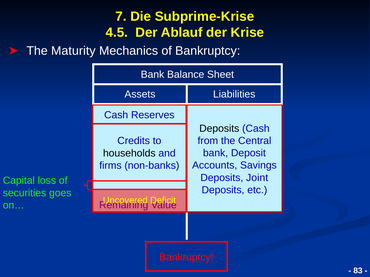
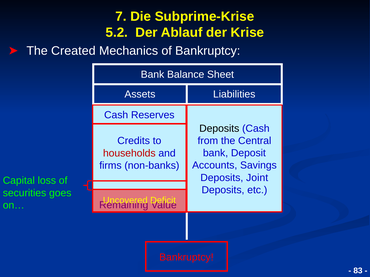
4.5: 4.5 -> 5.2
Maturity: Maturity -> Created
households colour: black -> red
